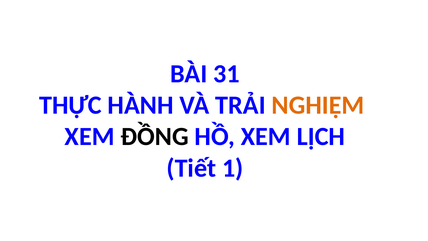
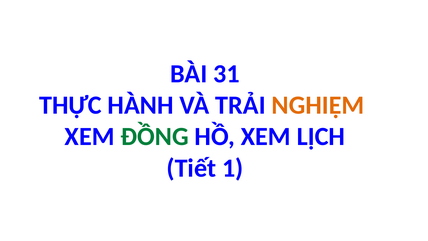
ĐỒNG colour: black -> green
